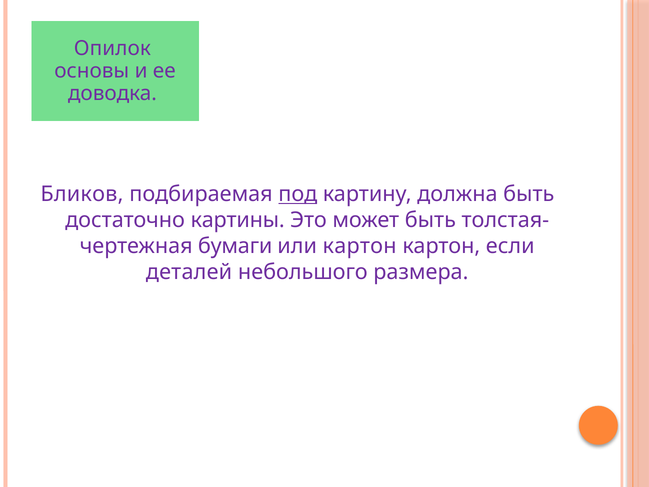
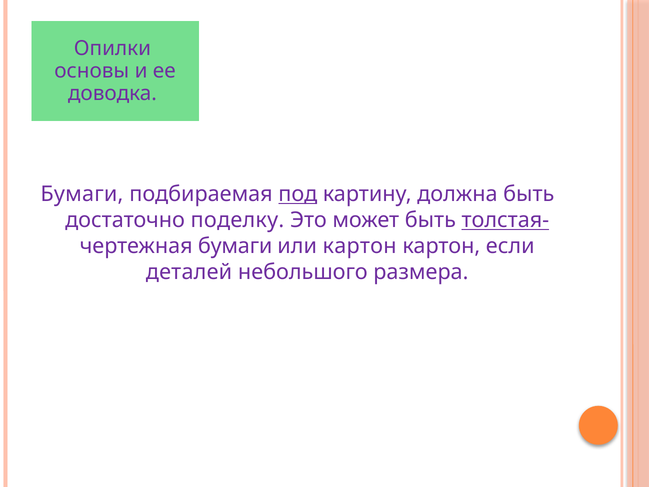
Опилок: Опилок -> Опилки
Бликов at (82, 194): Бликов -> Бумаги
картины: картины -> поделку
толстая- underline: none -> present
